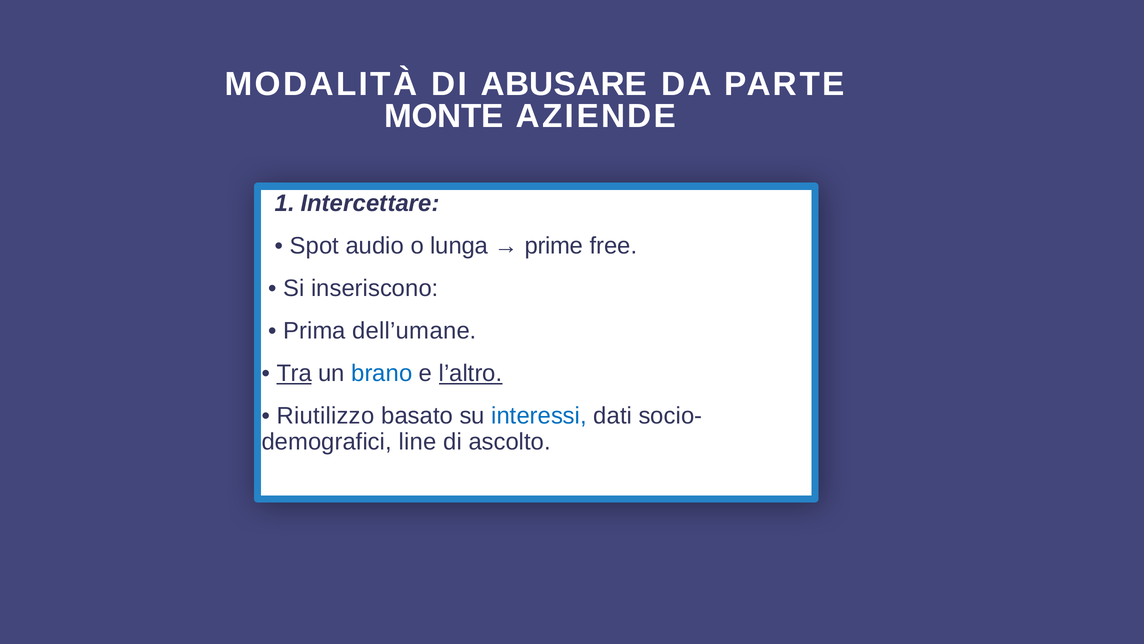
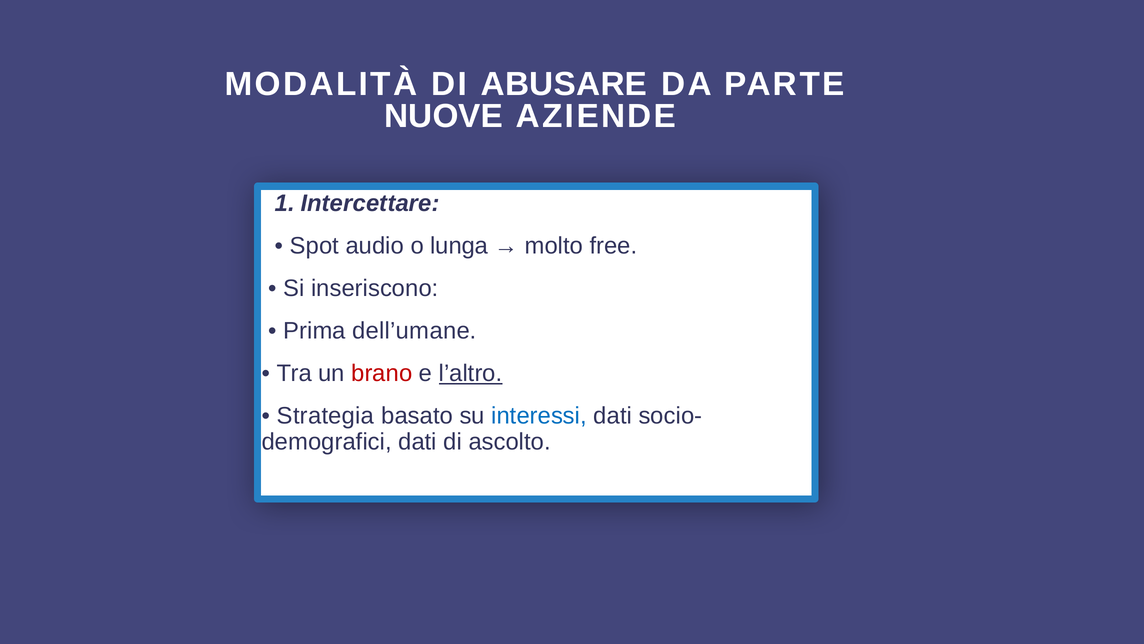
MONTE: MONTE -> NUOVE
prime: prime -> molto
Tra underline: present -> none
brano colour: blue -> red
Riutilizzo: Riutilizzo -> Strategia
line at (417, 441): line -> dati
